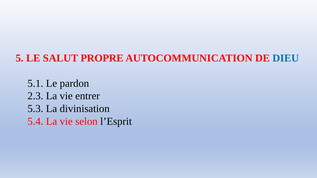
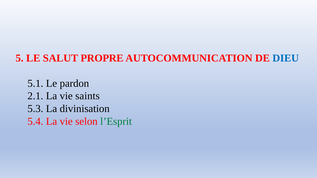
2.3: 2.3 -> 2.1
entrer: entrer -> saints
l’Esprit colour: black -> green
